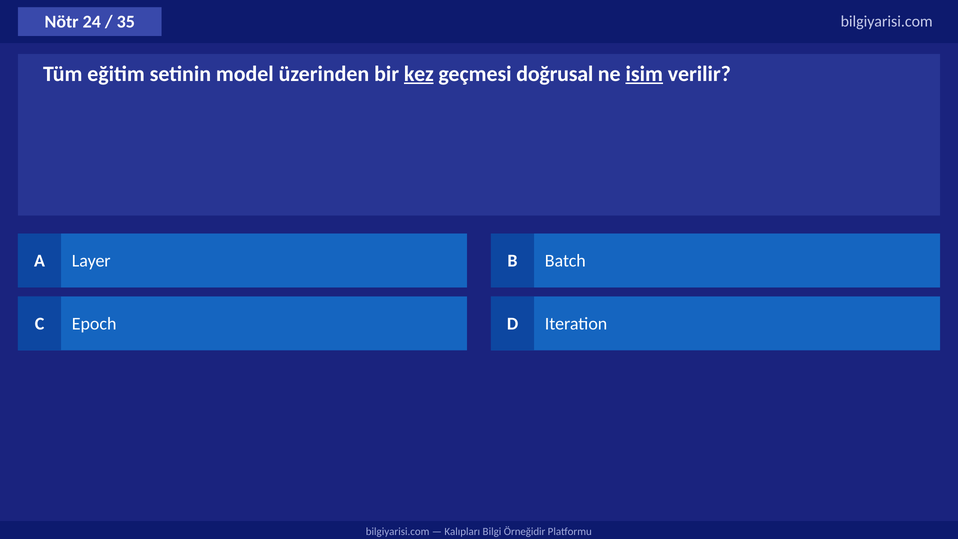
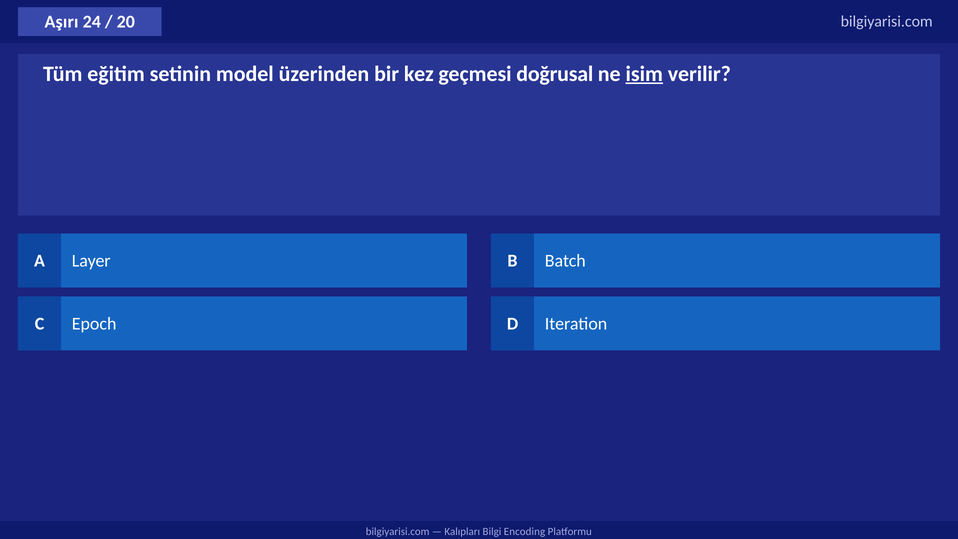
Nötr: Nötr -> Aşırı
35: 35 -> 20
kez underline: present -> none
Örneğidir: Örneğidir -> Encoding
